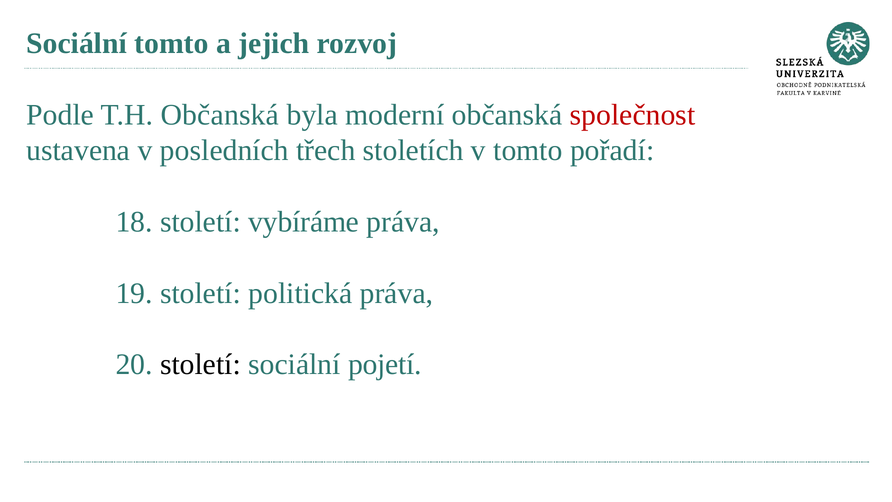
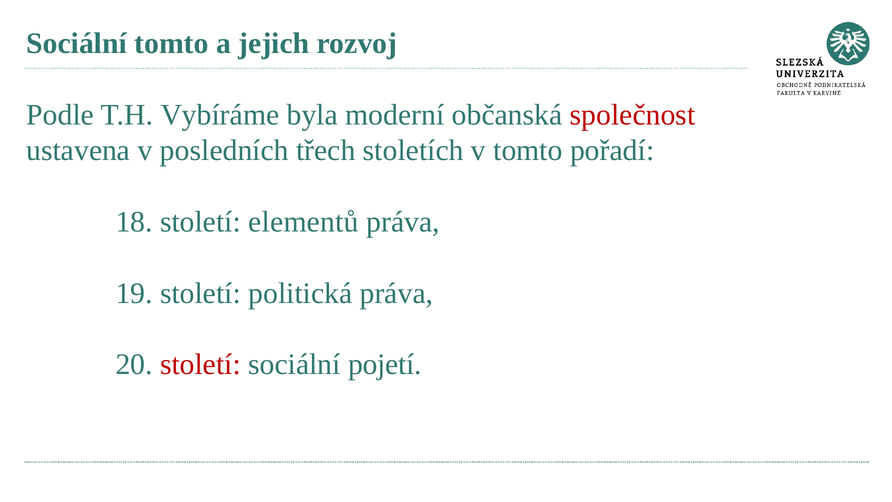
T.H Občanská: Občanská -> Vybíráme
vybíráme: vybíráme -> elementů
století at (200, 365) colour: black -> red
